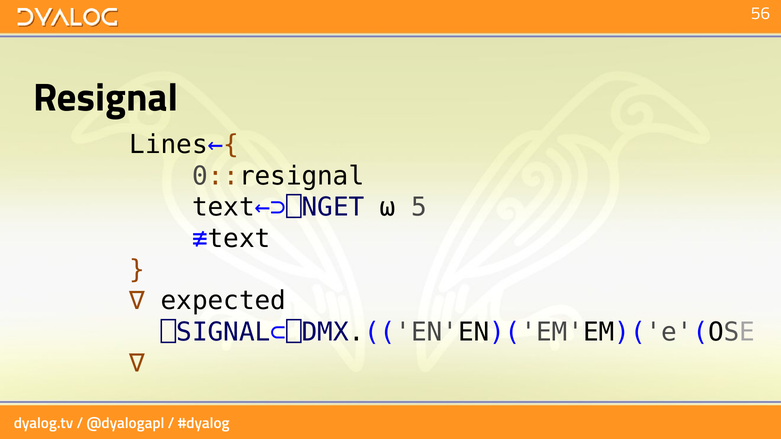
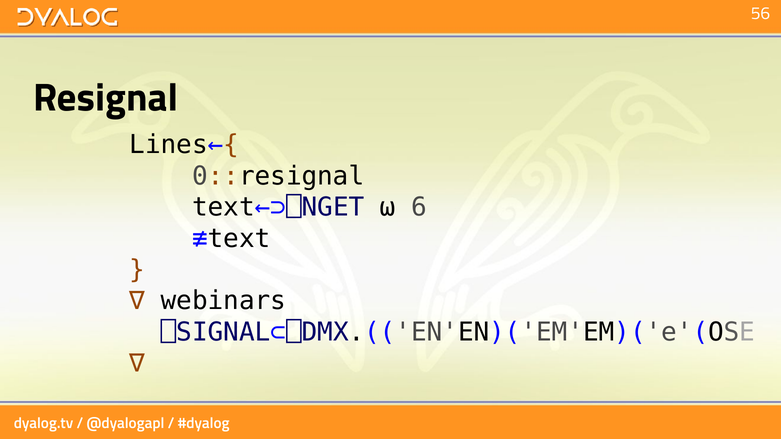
5: 5 -> 6
expected: expected -> webinars
